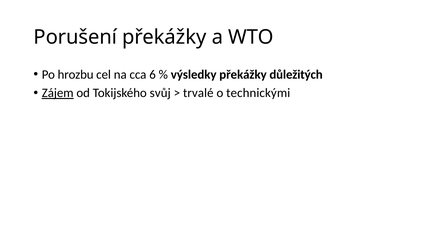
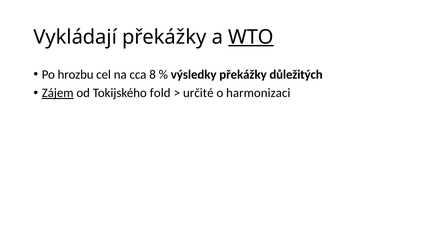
Porušení: Porušení -> Vykládají
WTO underline: none -> present
6: 6 -> 8
svůj: svůj -> fold
trvalé: trvalé -> určité
technickými: technickými -> harmonizaci
